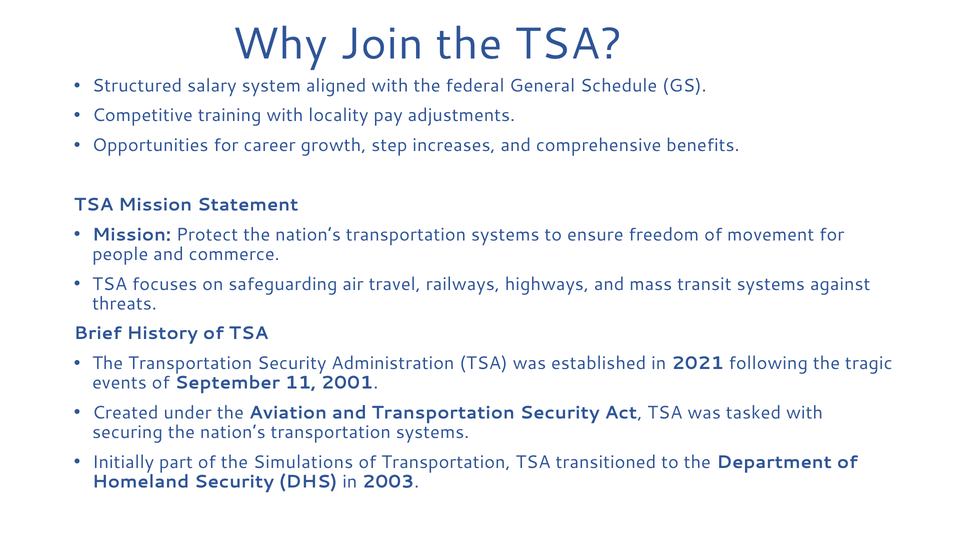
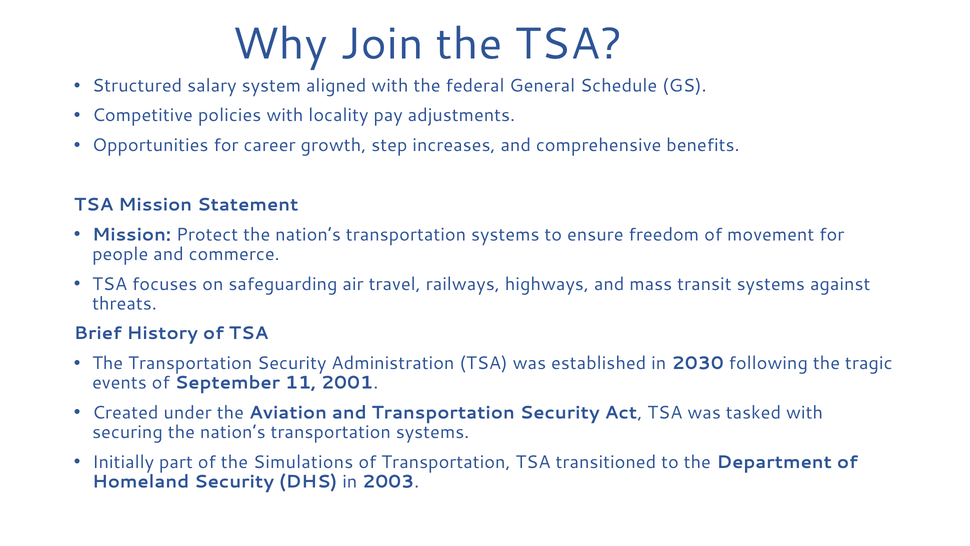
training: training -> policies
2021: 2021 -> 2030
